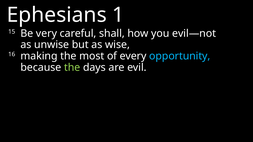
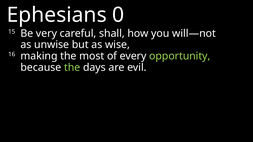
1: 1 -> 0
evil—not: evil—not -> will—not
opportunity colour: light blue -> light green
